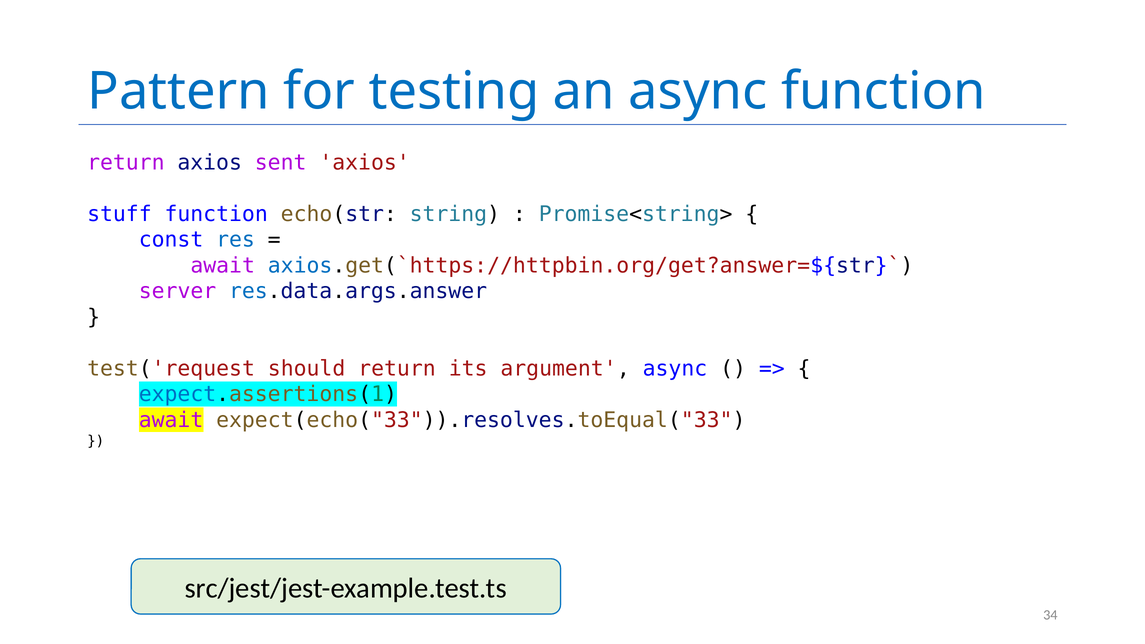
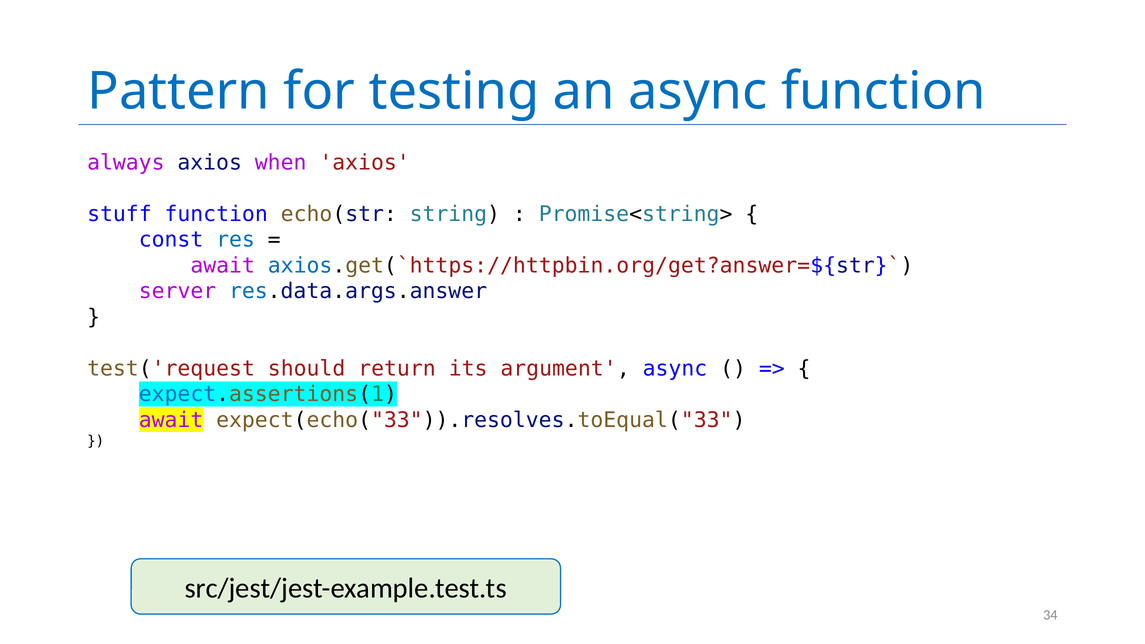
return at (126, 163): return -> always
sent: sent -> when
